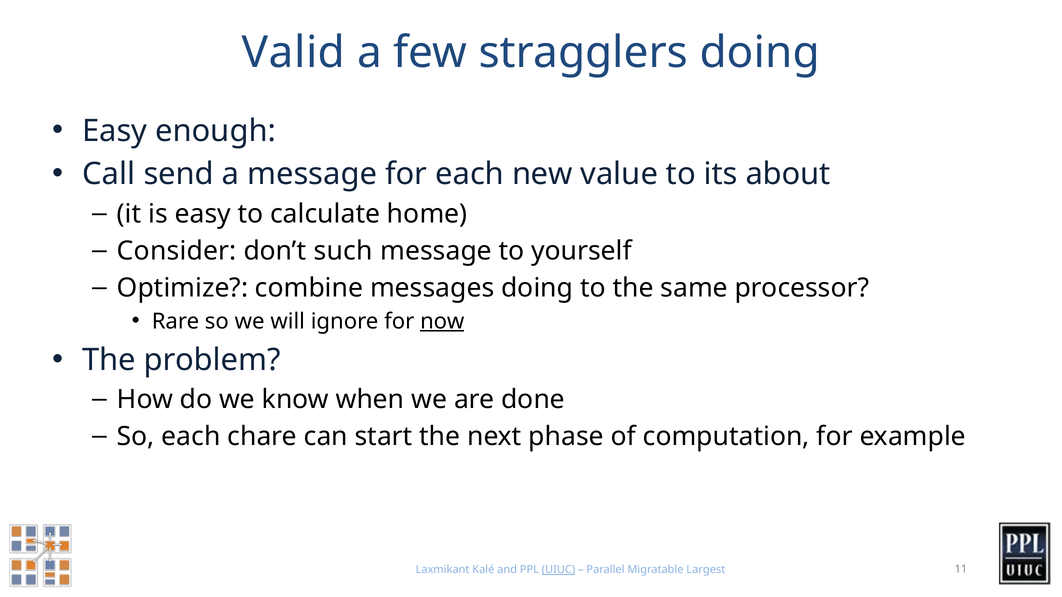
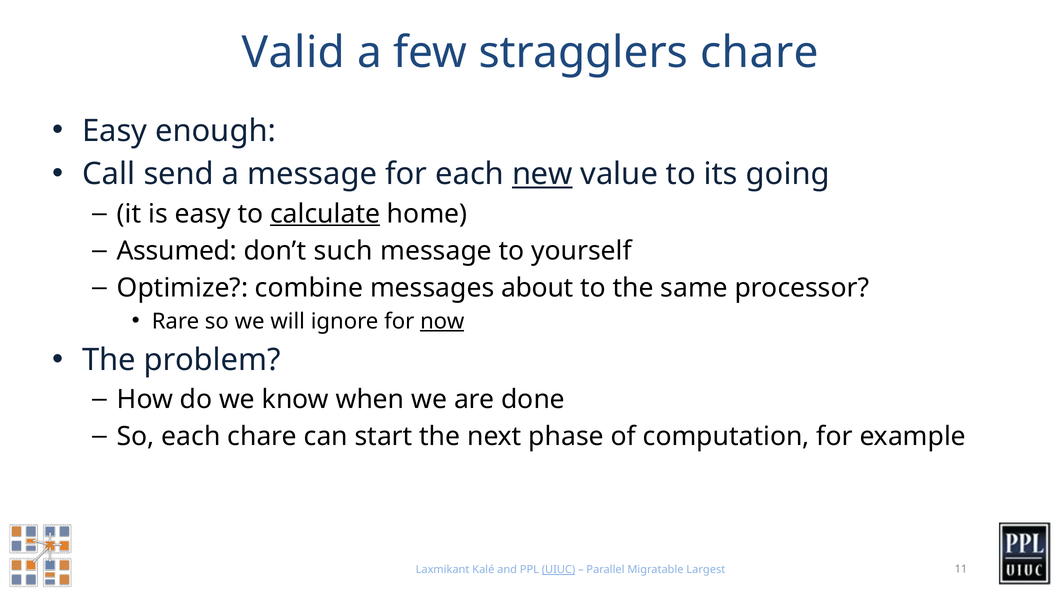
stragglers doing: doing -> chare
new underline: none -> present
about: about -> going
calculate underline: none -> present
Consider: Consider -> Assumed
messages doing: doing -> about
